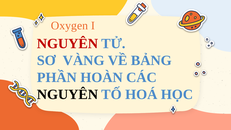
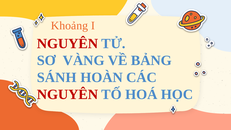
Oxygen: Oxygen -> Khoảng
PHẦN: PHẦN -> SÁNH
NGUYÊN at (67, 94) colour: black -> red
